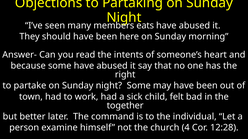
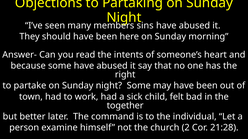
eats: eats -> sins
4: 4 -> 2
12:28: 12:28 -> 21:28
